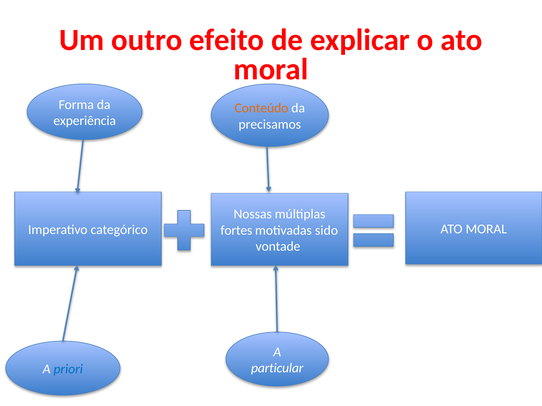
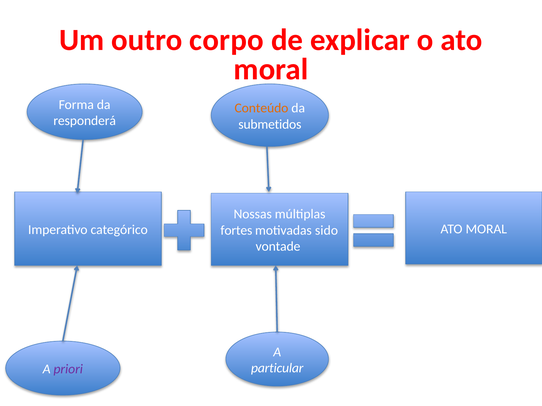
efeito: efeito -> corpo
experiência: experiência -> responderá
precisamos: precisamos -> submetidos
priori colour: blue -> purple
